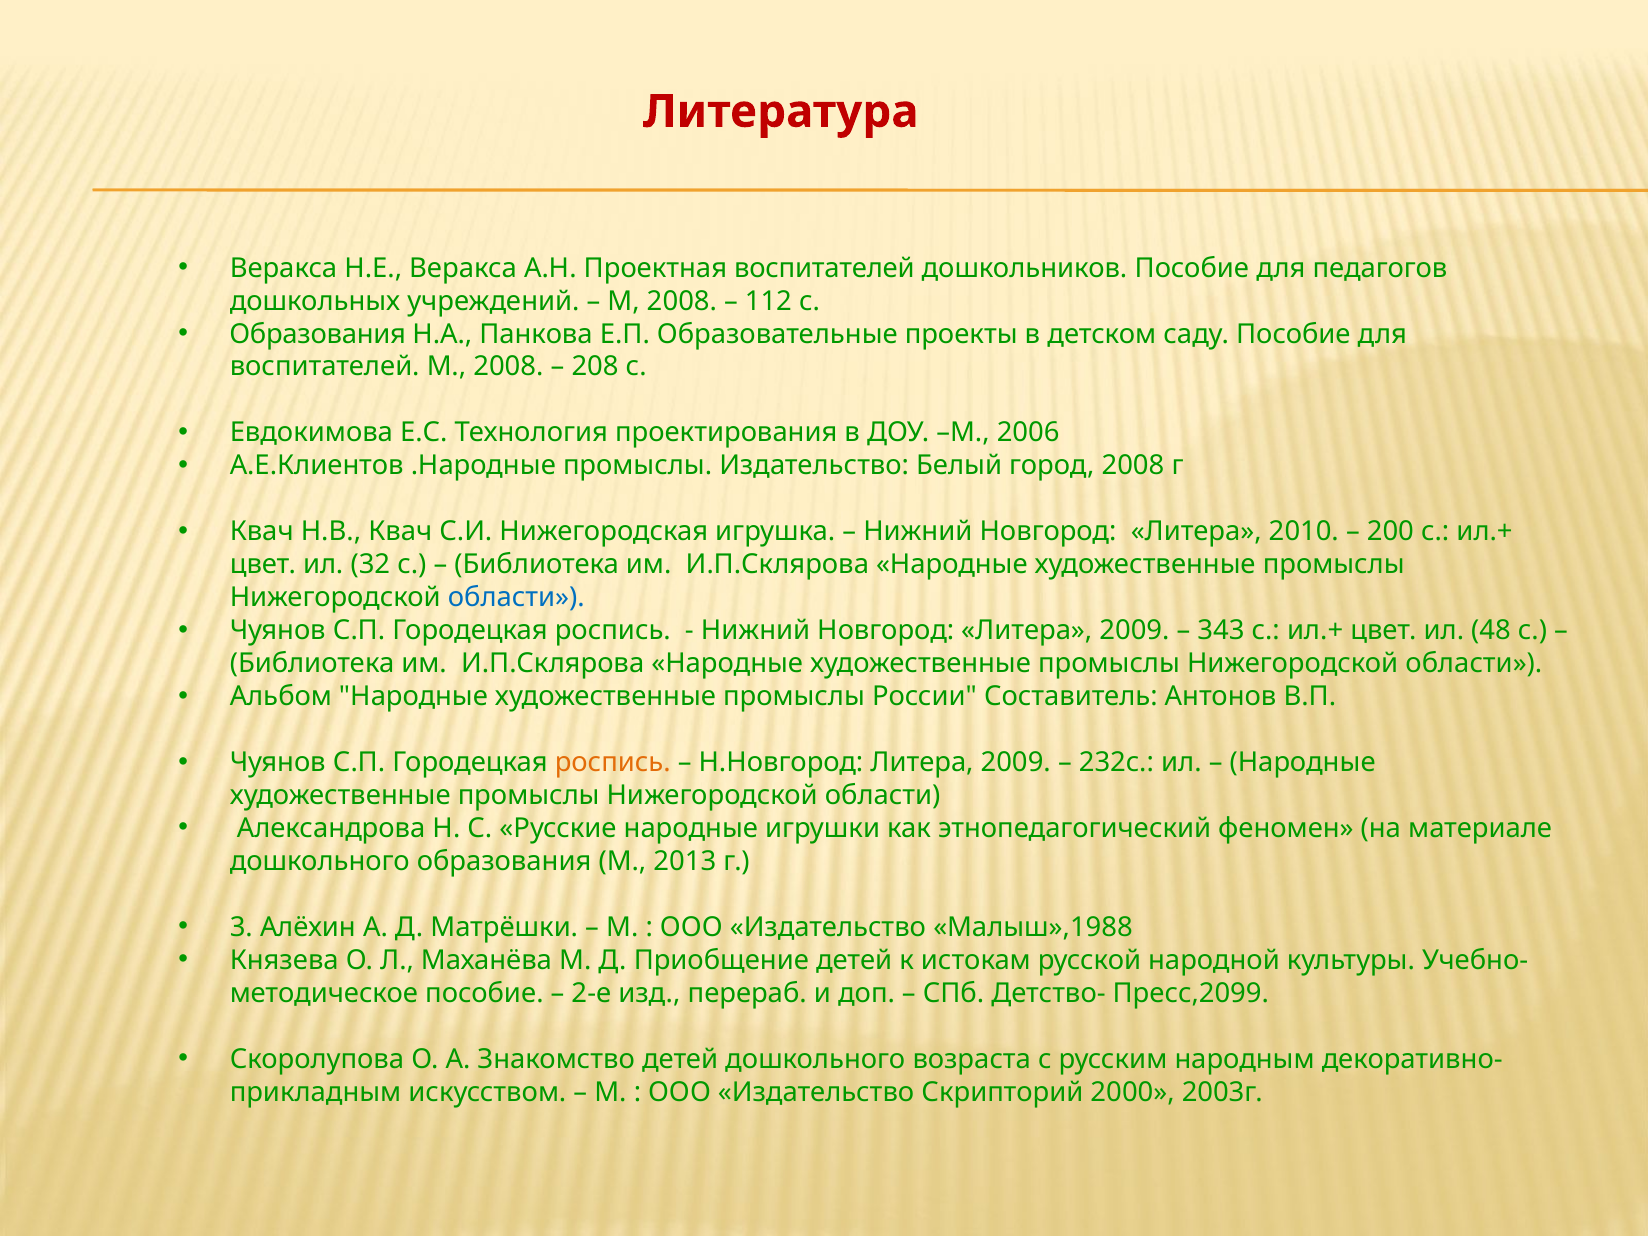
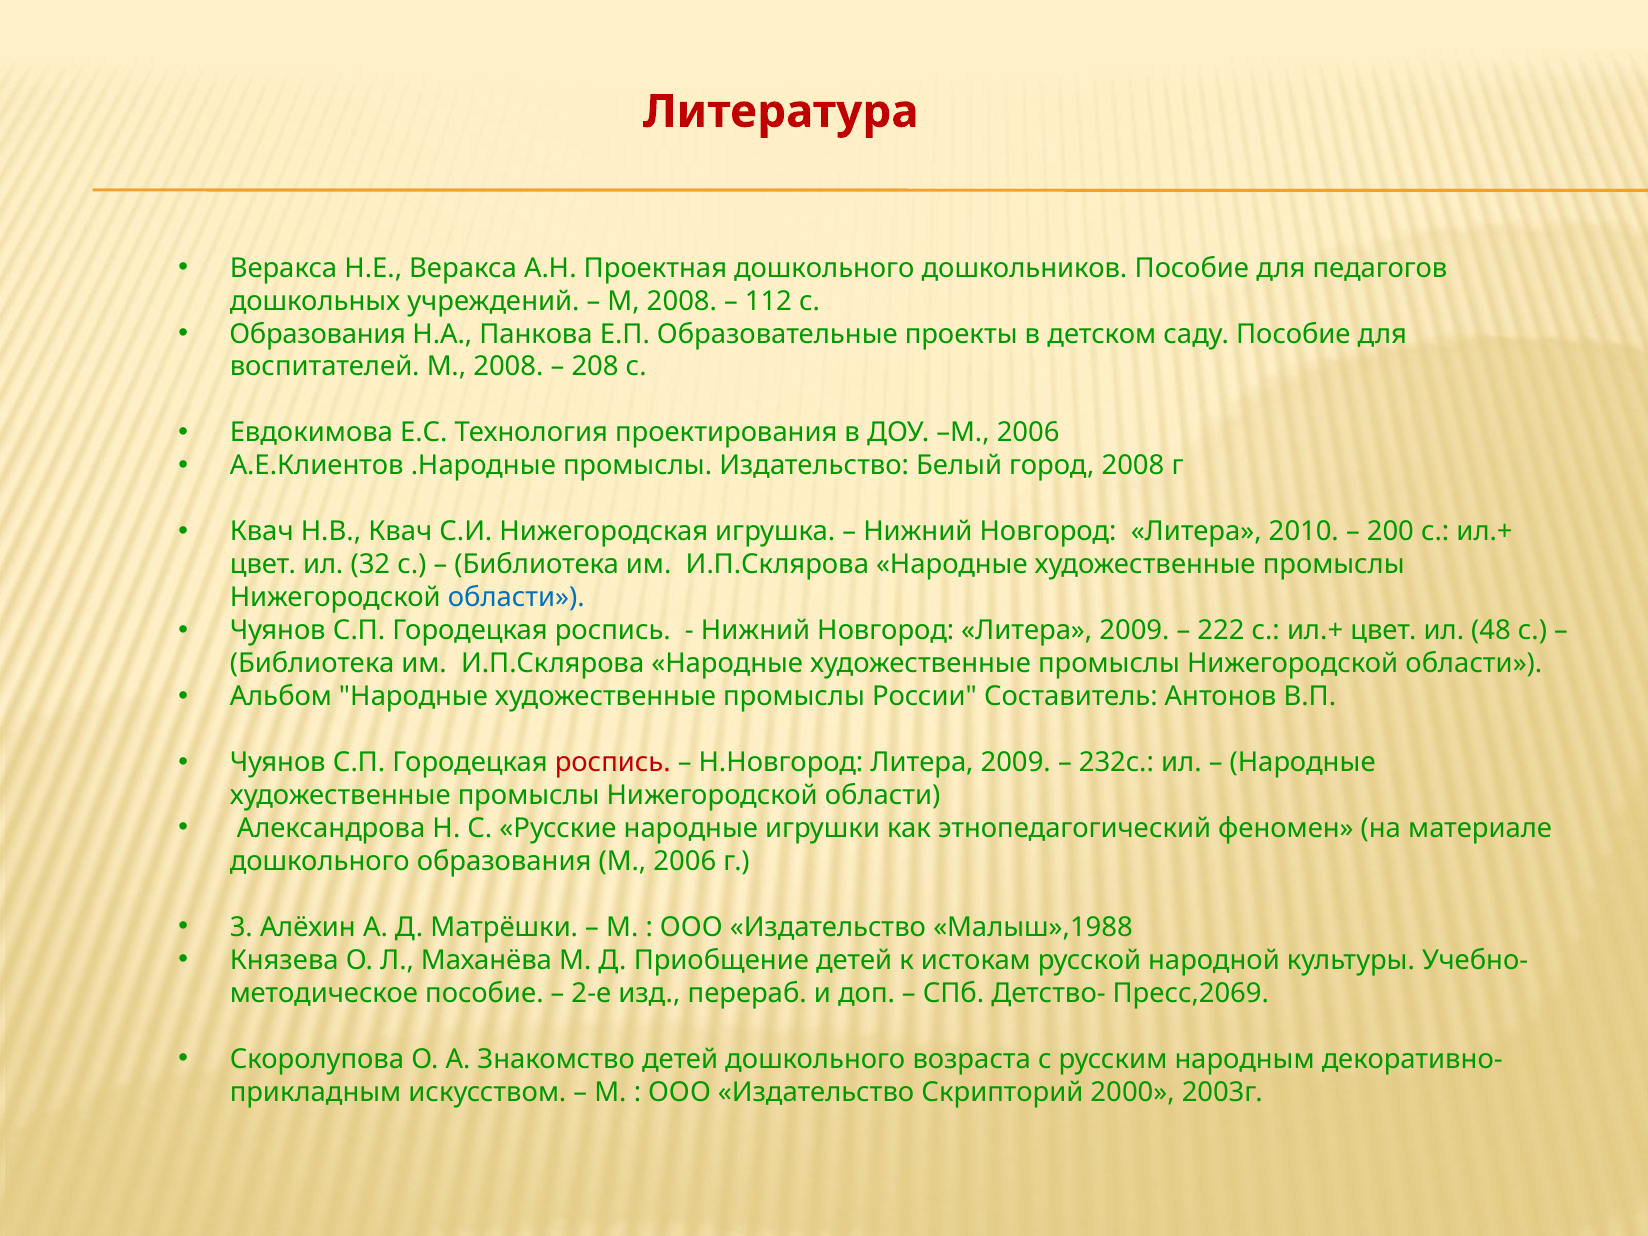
Проектная воспитателей: воспитателей -> дошкольного
343: 343 -> 222
роспись at (613, 762) colour: orange -> red
образования М 2013: 2013 -> 2006
Пресс,2099: Пресс,2099 -> Пресс,2069
